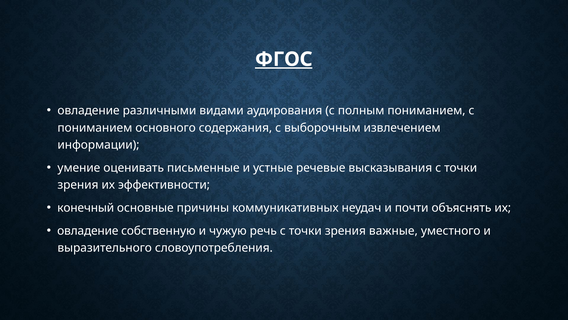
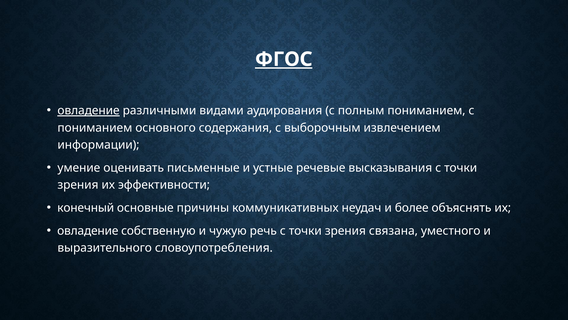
овладение at (89, 111) underline: none -> present
почти: почти -> более
важные: важные -> связана
